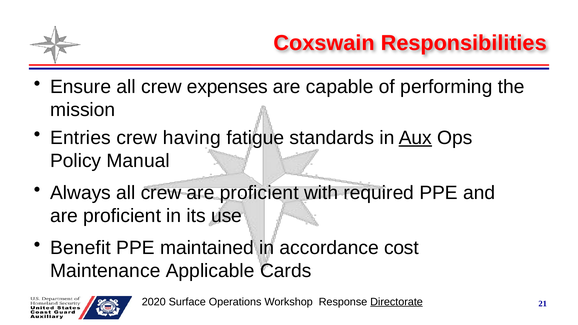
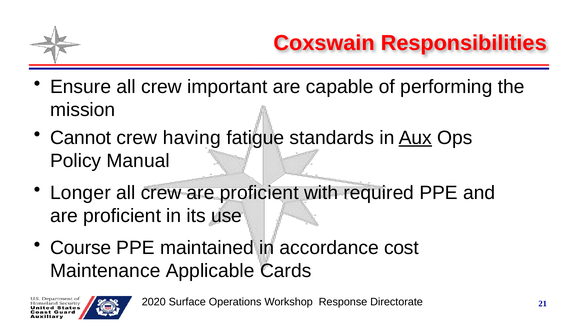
expenses: expenses -> important
Entries: Entries -> Cannot
Always: Always -> Longer
Benefit: Benefit -> Course
Directorate underline: present -> none
